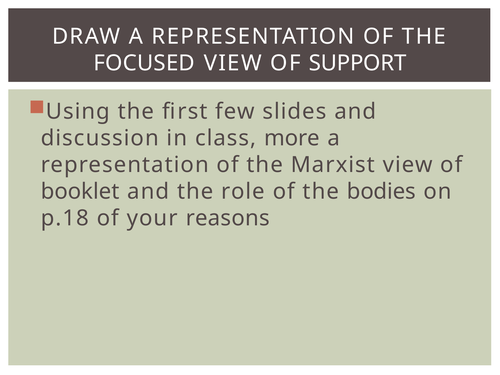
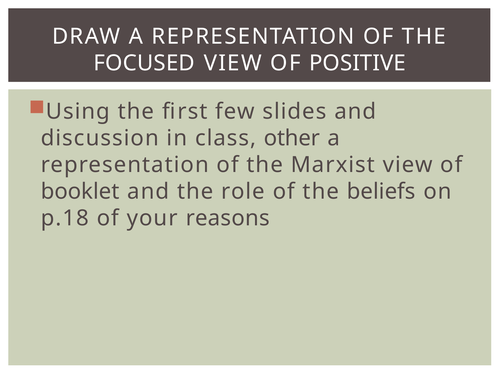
SUPPORT: SUPPORT -> POSITIVE
more: more -> other
bodies: bodies -> beliefs
